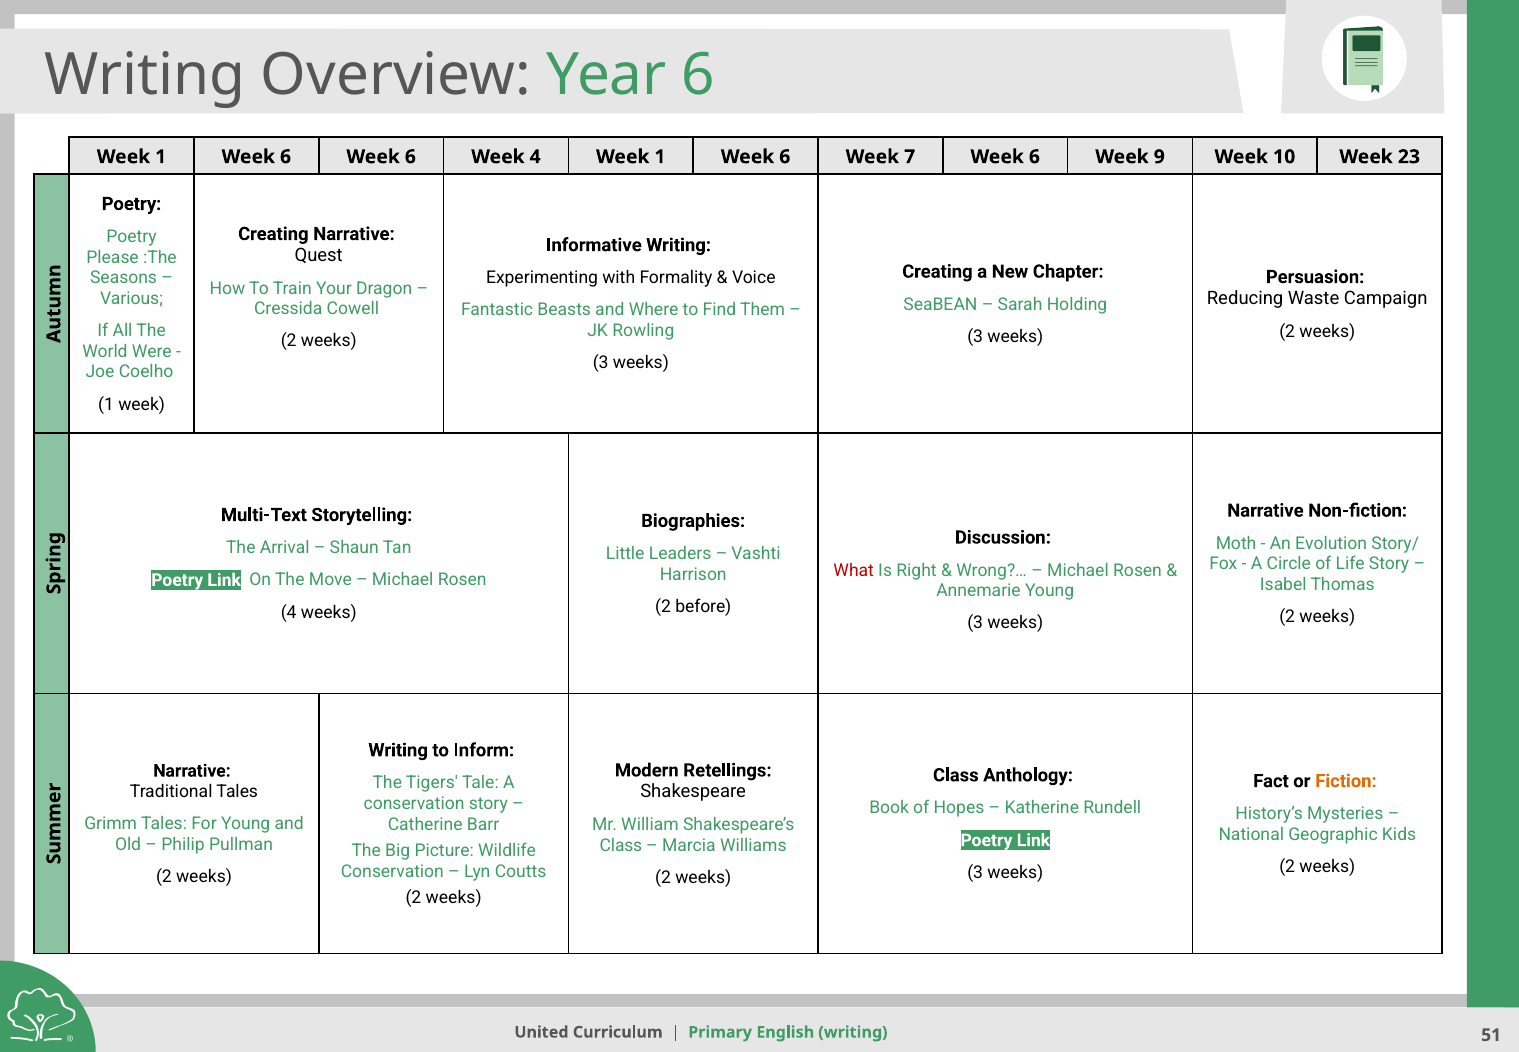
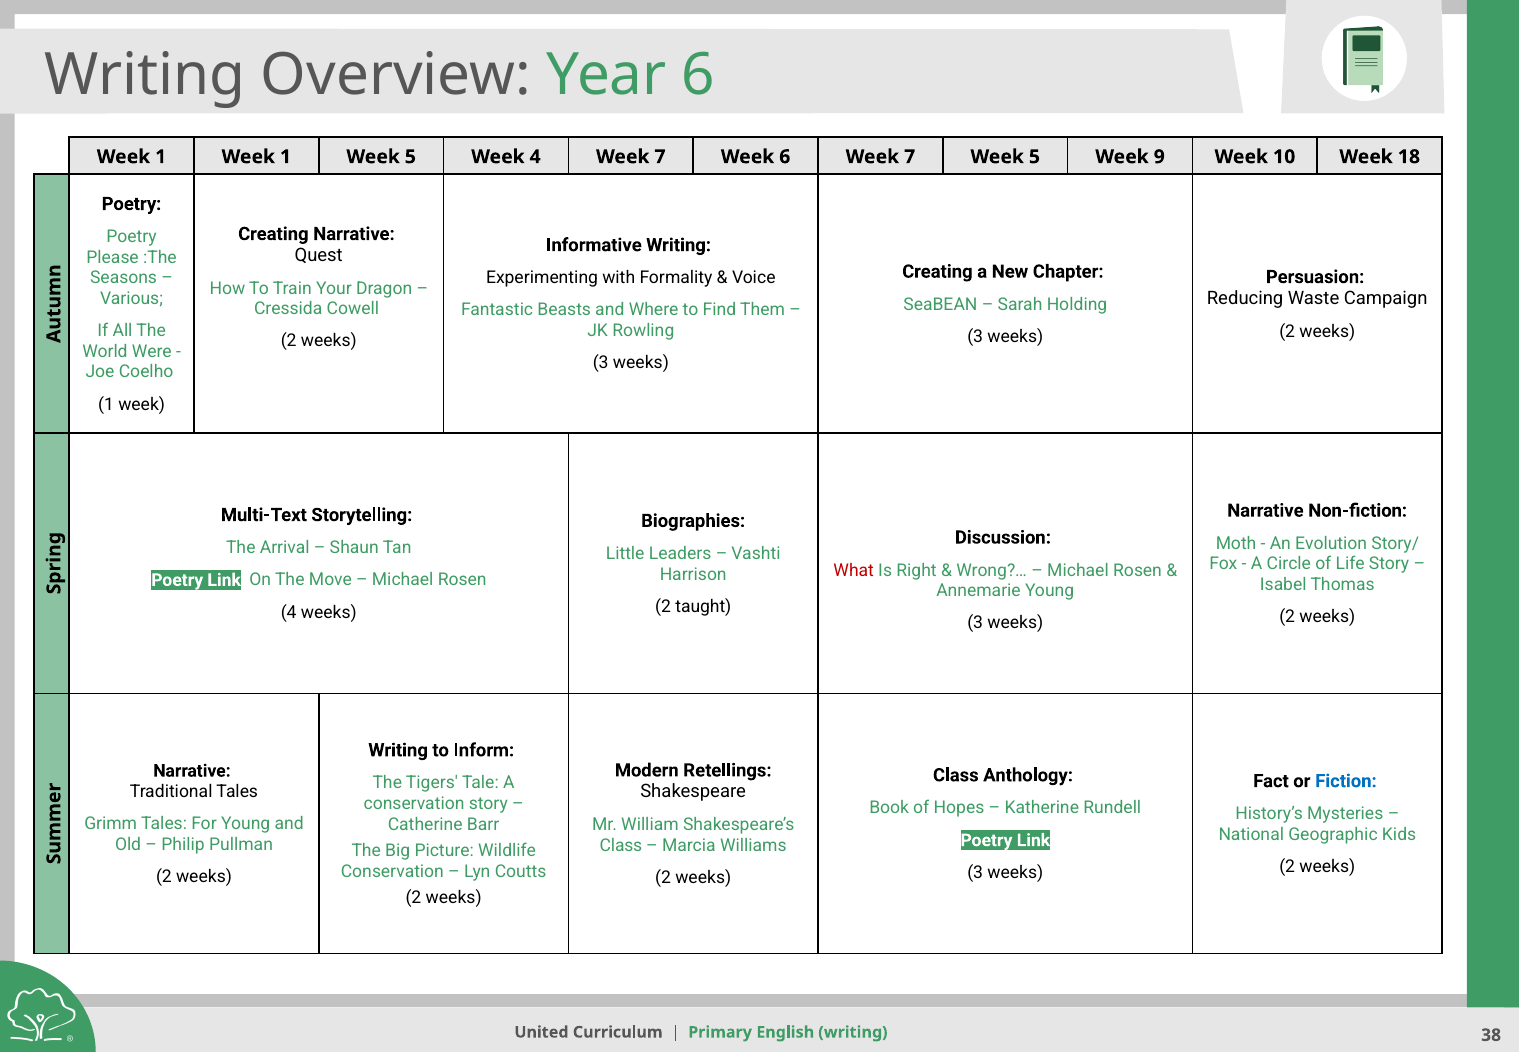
6 at (286, 157): 6 -> 1
6 at (410, 157): 6 -> 5
4 Week 1: 1 -> 7
7 Week 6: 6 -> 5
23: 23 -> 18
before: before -> taught
Fiction colour: orange -> blue
51: 51 -> 38
